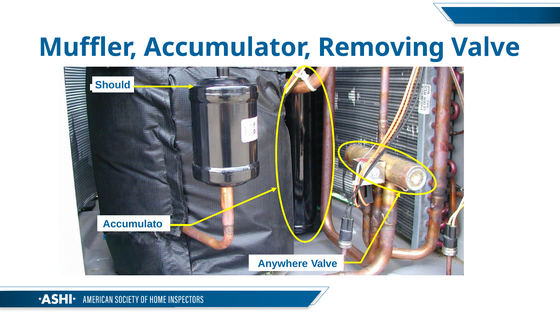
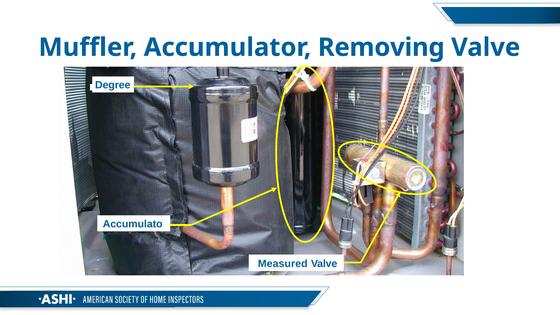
Should: Should -> Degree
Anywhere: Anywhere -> Measured
